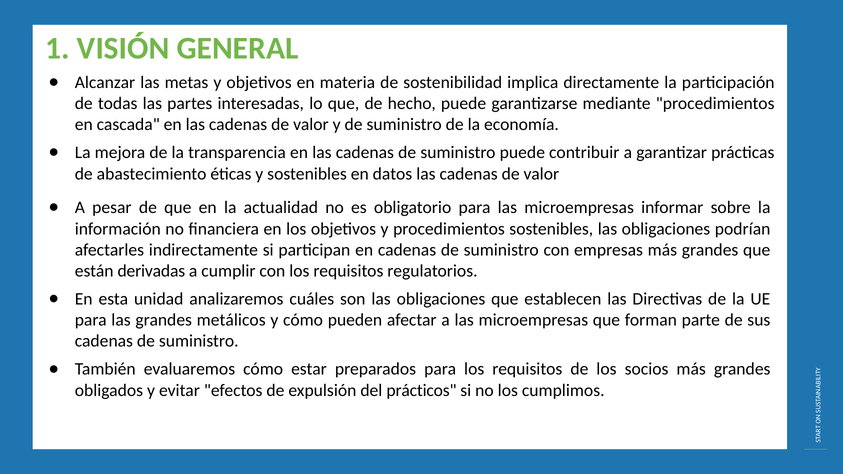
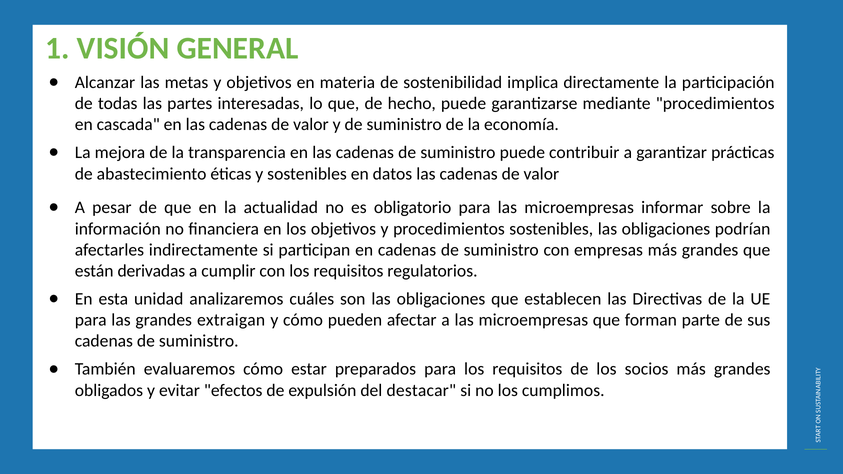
metálicos: metálicos -> extraigan
prácticos: prácticos -> destacar
